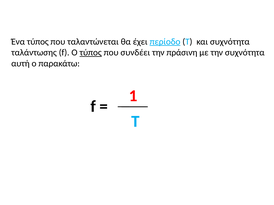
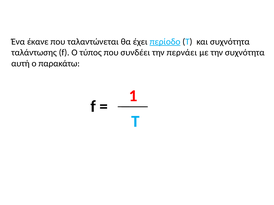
Ένα τύπος: τύπος -> έκανε
τύπος at (91, 53) underline: present -> none
πράσινη: πράσινη -> περνάει
